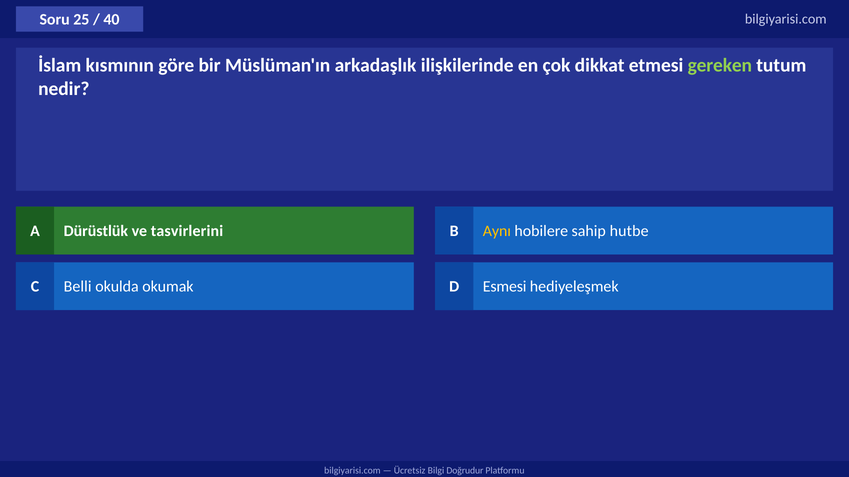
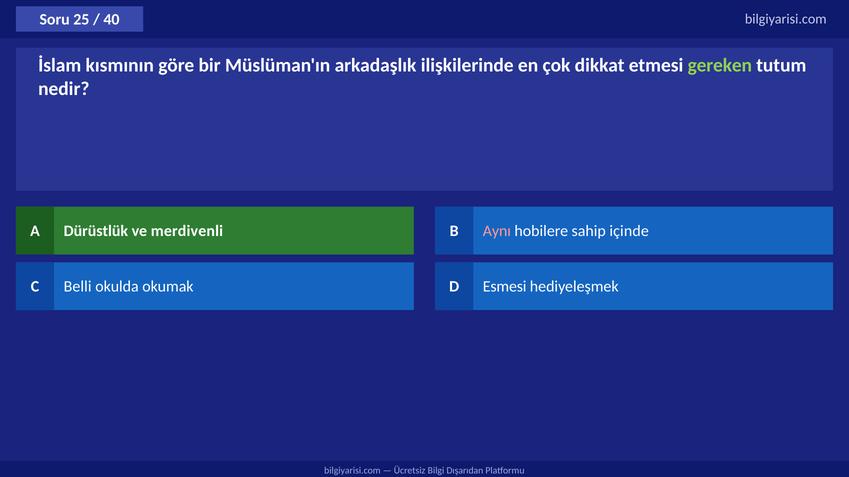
tasvirlerini: tasvirlerini -> merdivenli
Aynı colour: yellow -> pink
hutbe: hutbe -> içinde
Doğrudur: Doğrudur -> Dışarıdan
